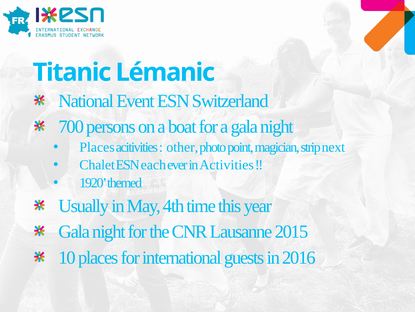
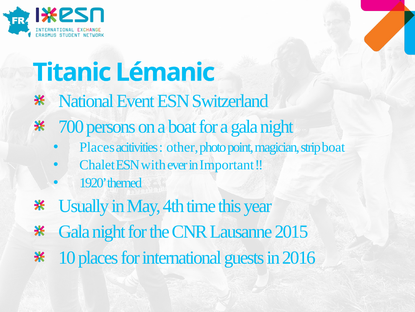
strip next: next -> boat
each: each -> with
Activities: Activities -> Important
